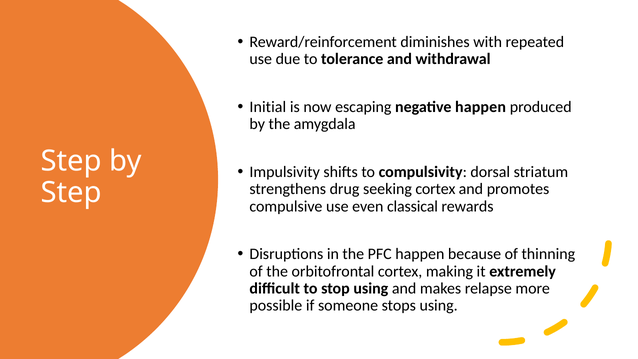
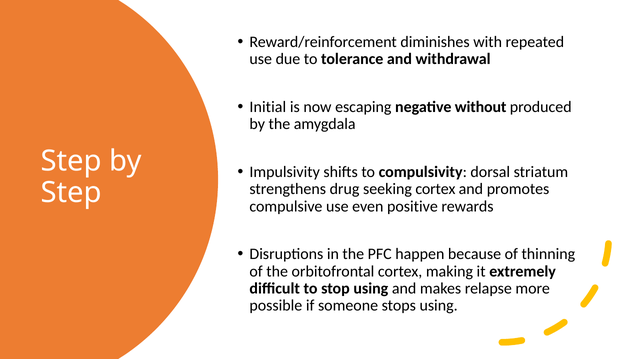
negative happen: happen -> without
classical: classical -> positive
